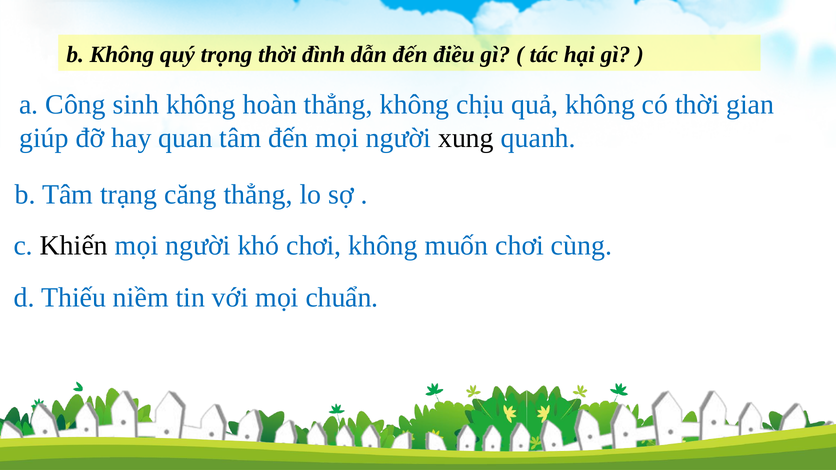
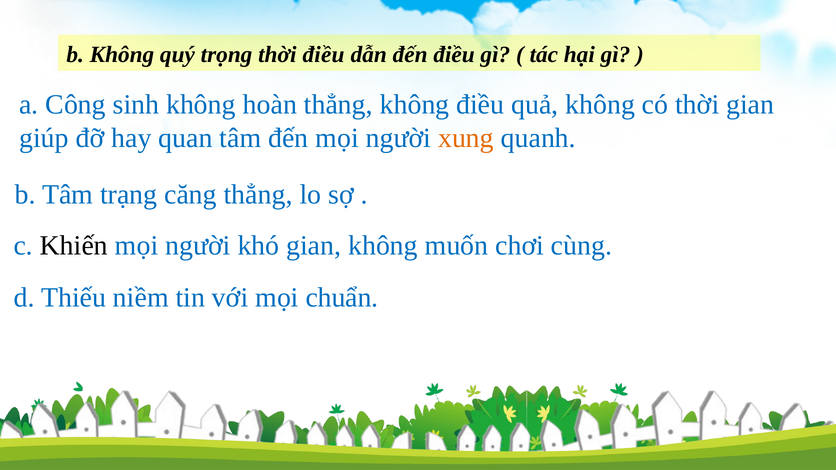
thời đình: đình -> điều
không chịu: chịu -> điều
xung colour: black -> orange
khó chơi: chơi -> gian
